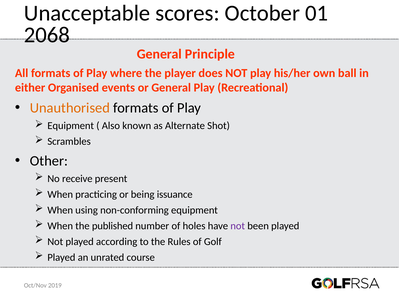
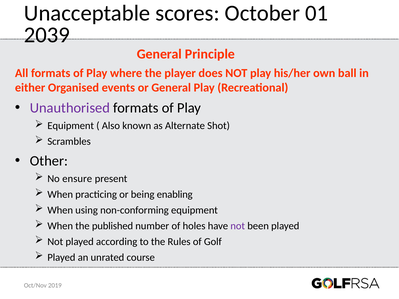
2068: 2068 -> 2039
Unauthorised colour: orange -> purple
receive: receive -> ensure
issuance: issuance -> enabling
